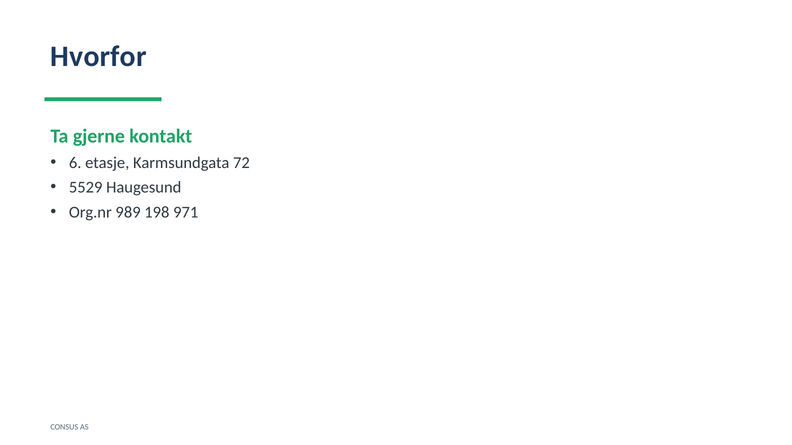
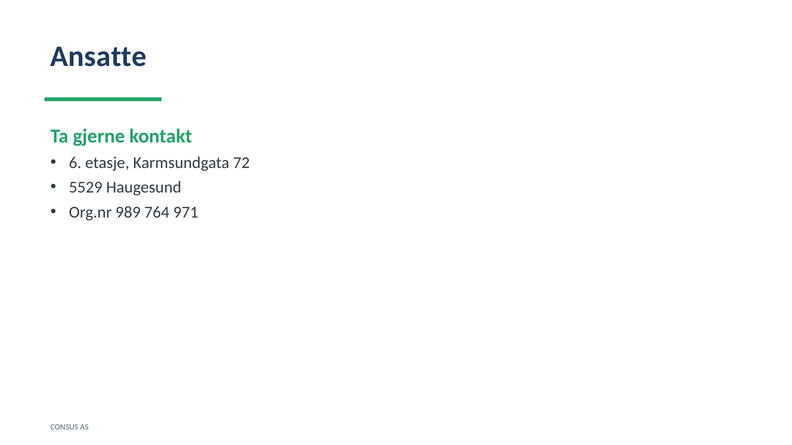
Hvorfor: Hvorfor -> Ansatte
198: 198 -> 764
